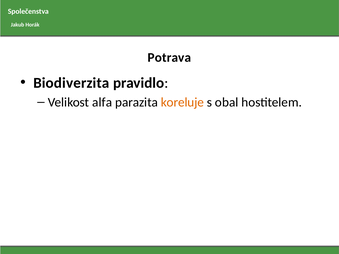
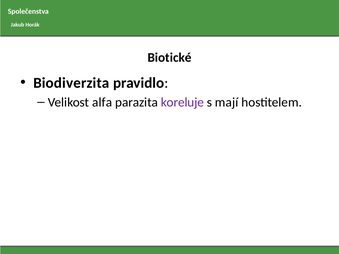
Potrava: Potrava -> Biotické
koreluje colour: orange -> purple
obal: obal -> mají
